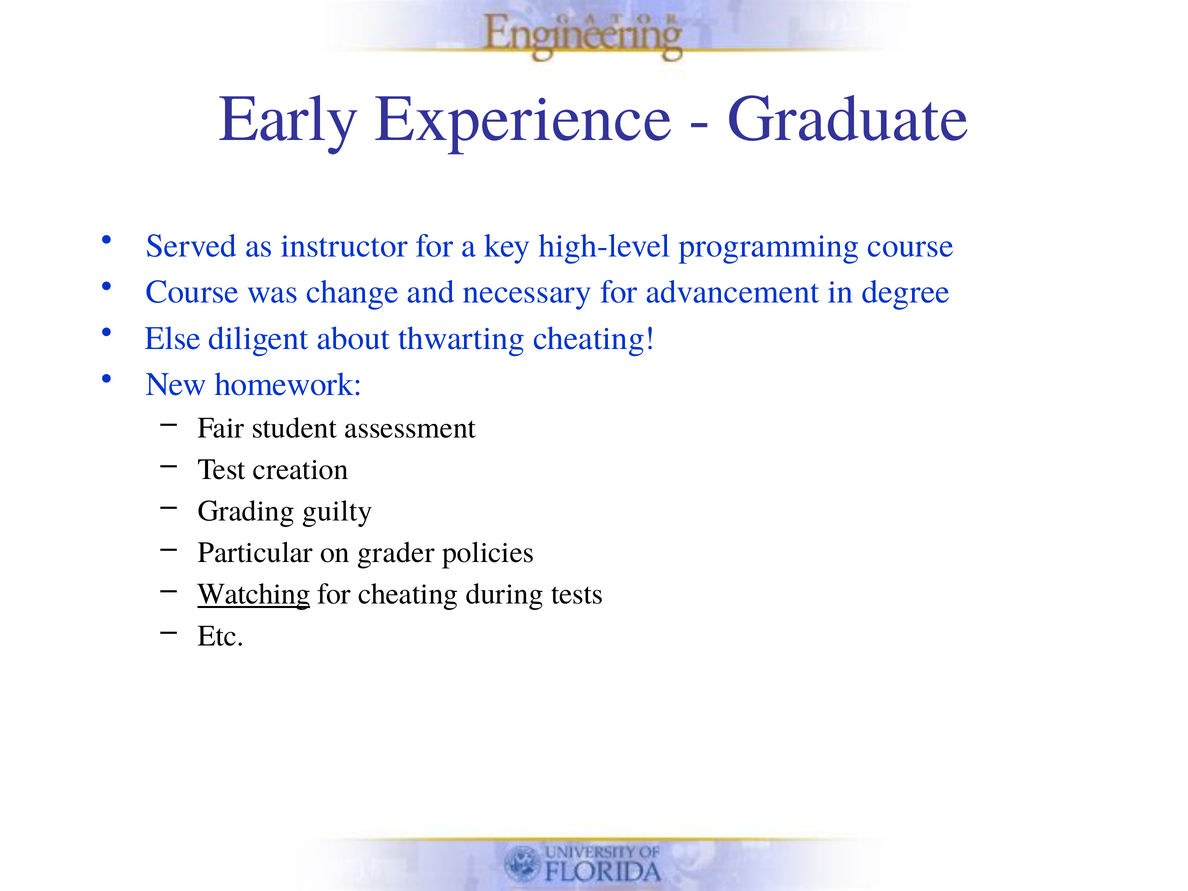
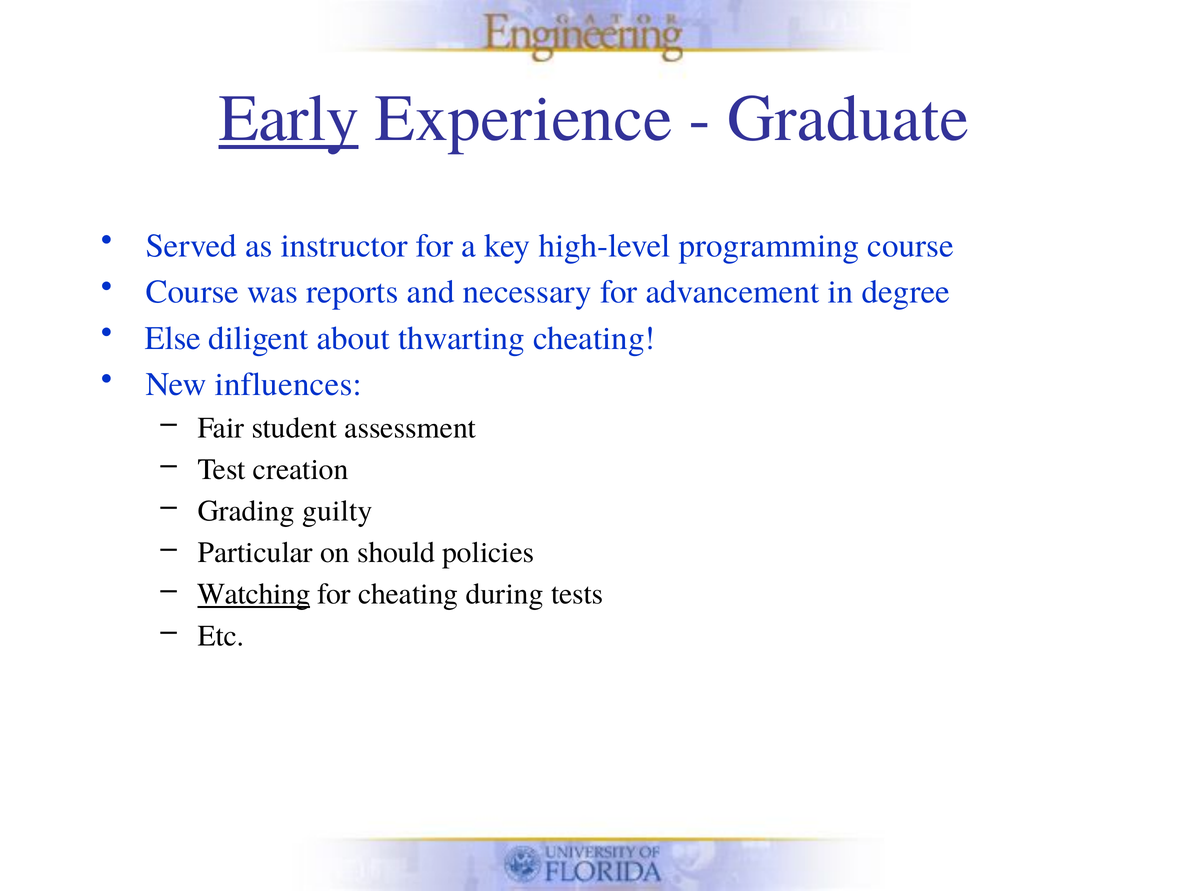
Early underline: none -> present
change: change -> reports
homework: homework -> influences
grader: grader -> should
